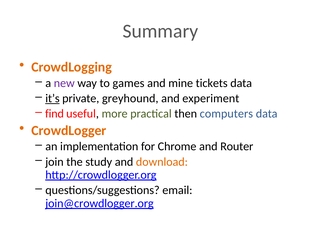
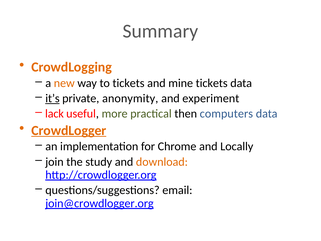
new colour: purple -> orange
to games: games -> tickets
greyhound: greyhound -> anonymity
find: find -> lack
CrowdLogger underline: none -> present
Router: Router -> Locally
